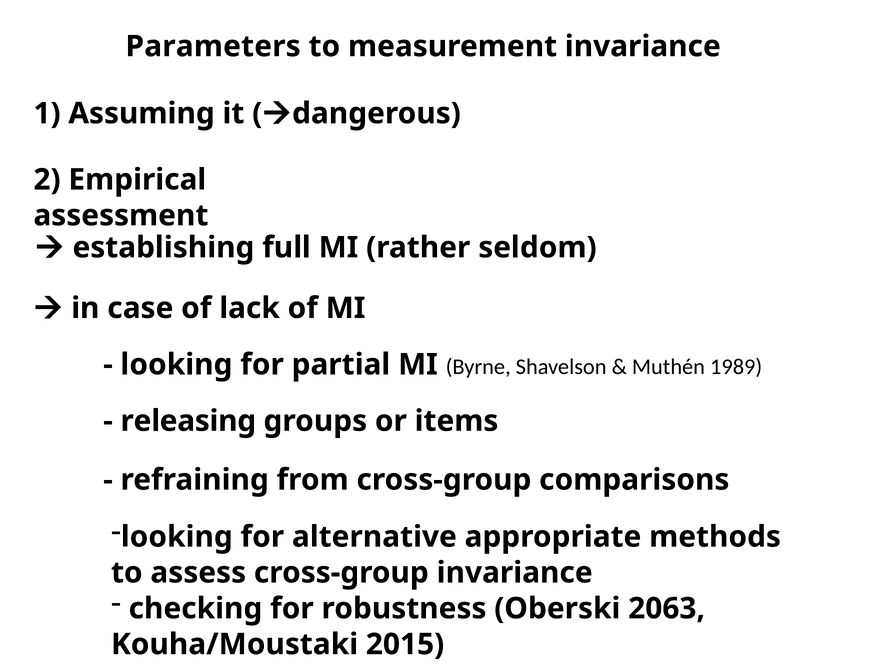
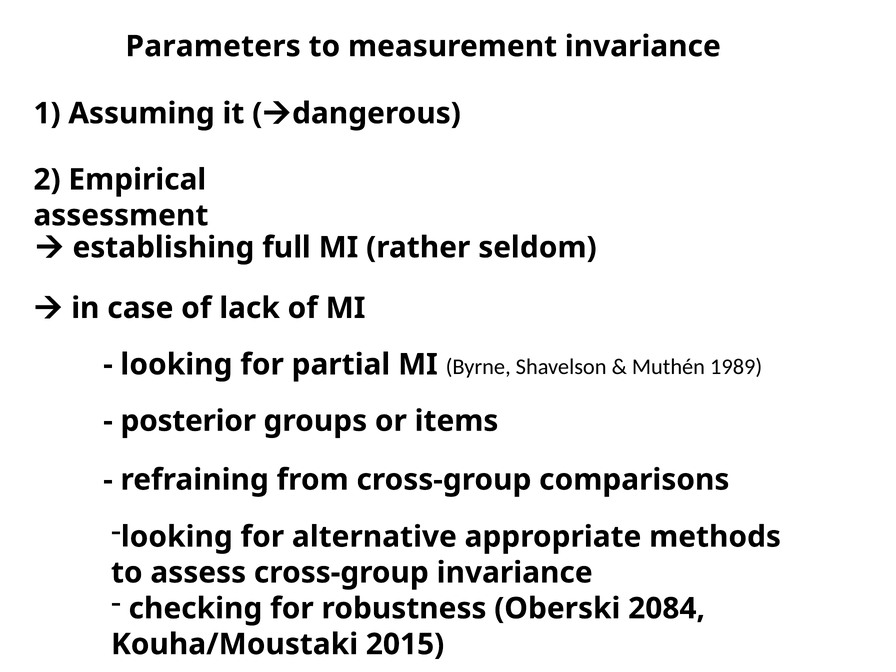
releasing: releasing -> posterior
2063: 2063 -> 2084
